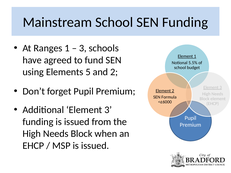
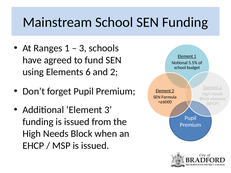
5: 5 -> 6
